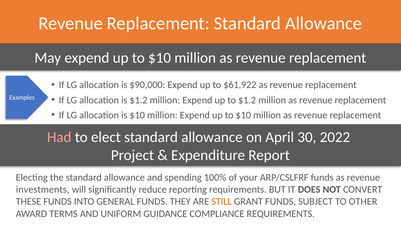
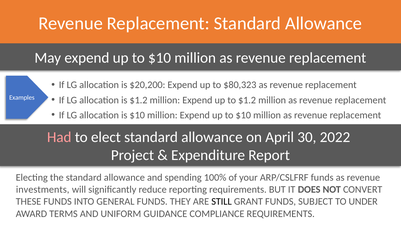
$90,000: $90,000 -> $20,200
$61,922: $61,922 -> $80,323
STILL colour: orange -> black
OTHER: OTHER -> UNDER
